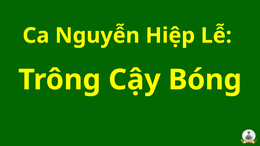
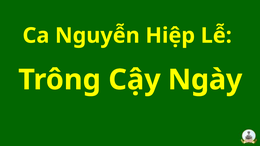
Bóng: Bóng -> Ngày
